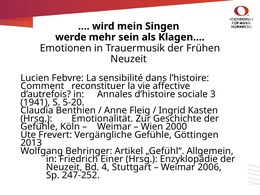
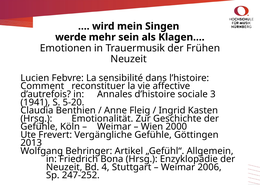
Einer: Einer -> Bona
